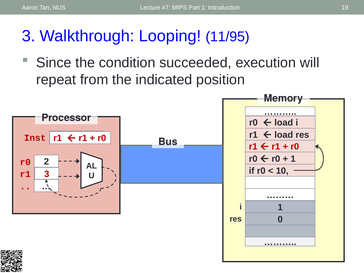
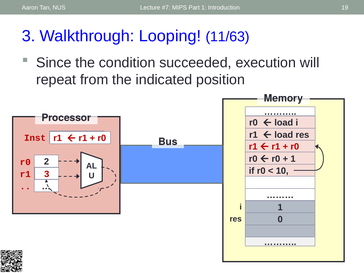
11/95: 11/95 -> 11/63
